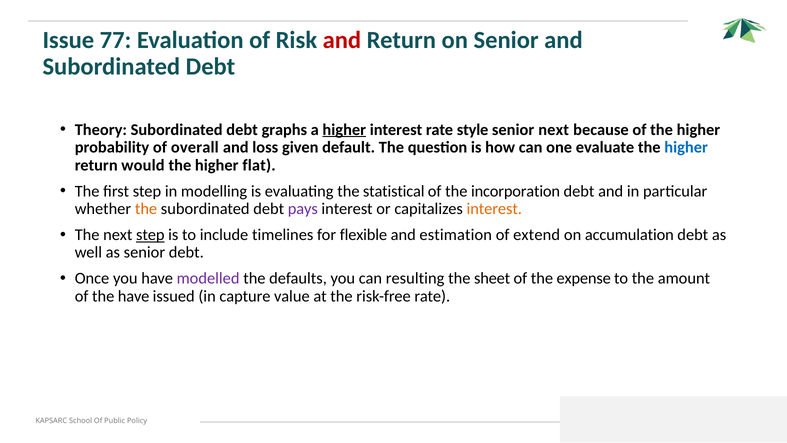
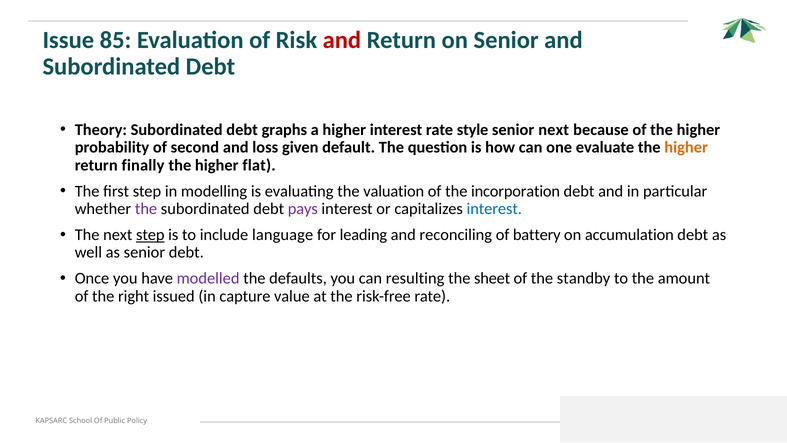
77: 77 -> 85
higher at (344, 130) underline: present -> none
overall: overall -> second
higher at (686, 147) colour: blue -> orange
would: would -> finally
statistical: statistical -> valuation
the at (146, 209) colour: orange -> purple
interest at (494, 209) colour: orange -> blue
timelines: timelines -> language
flexible: flexible -> leading
estimation: estimation -> reconciling
extend: extend -> battery
expense: expense -> standby
the have: have -> right
